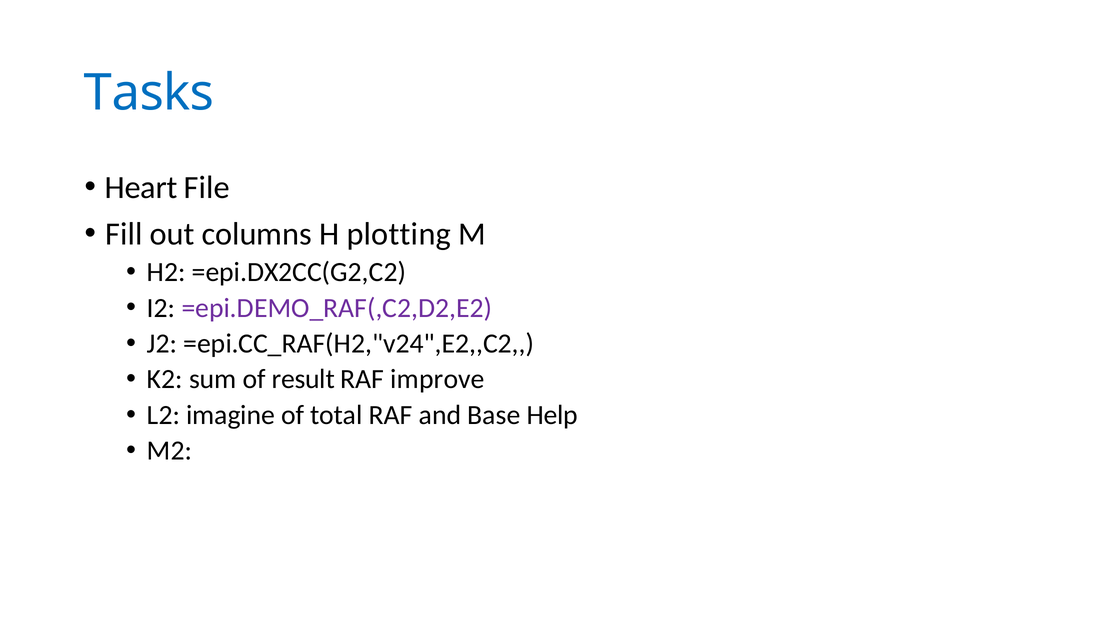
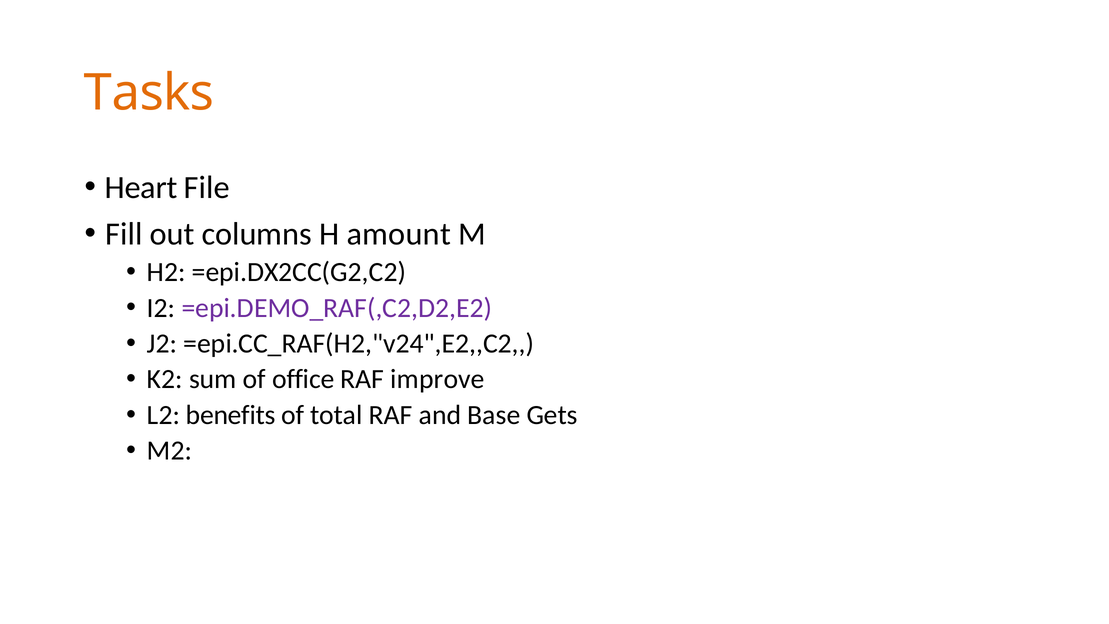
Tasks colour: blue -> orange
plotting: plotting -> amount
result: result -> office
imagine: imagine -> benefits
Help: Help -> Gets
